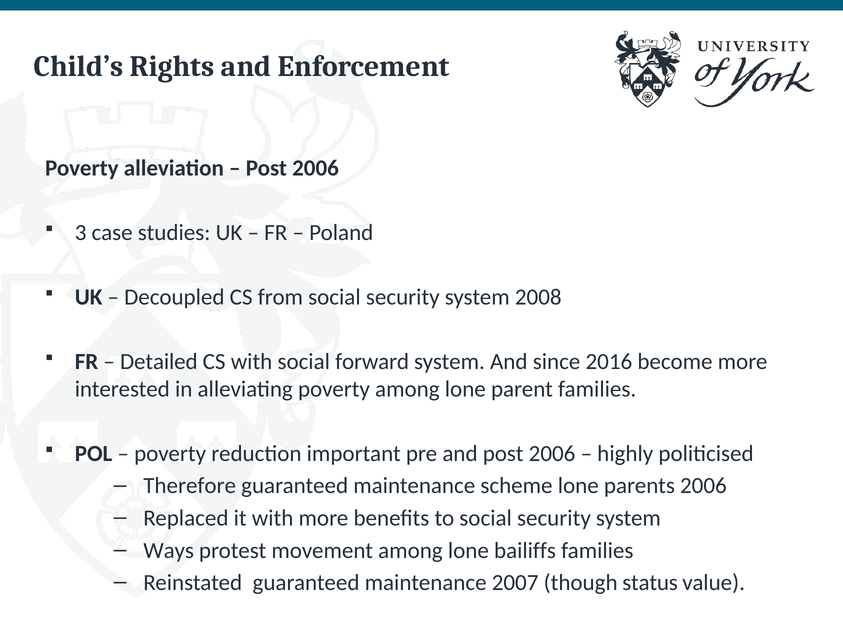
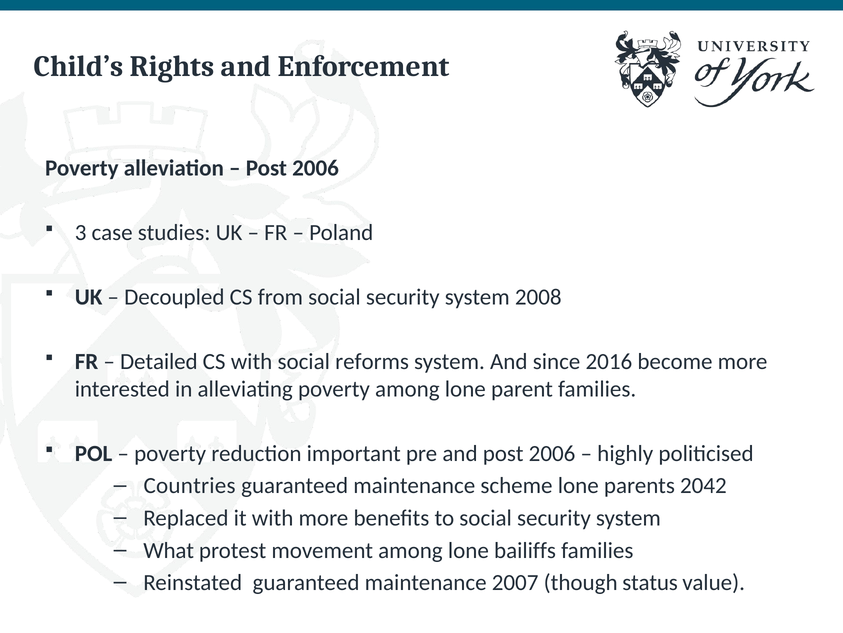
forward: forward -> reforms
Therefore: Therefore -> Countries
parents 2006: 2006 -> 2042
Ways: Ways -> What
